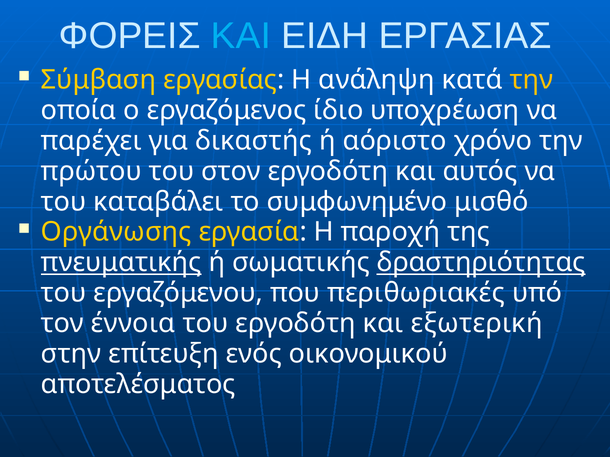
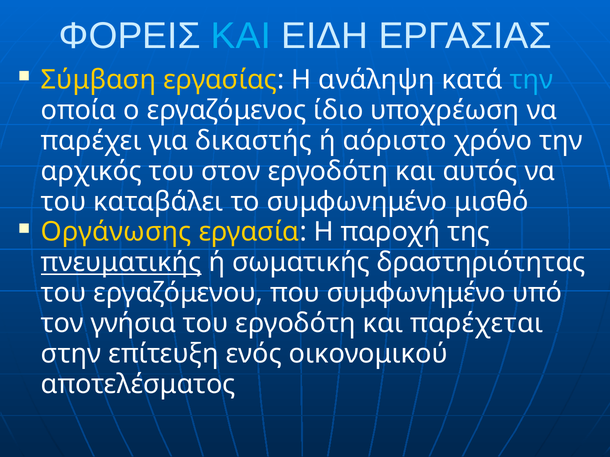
την at (531, 80) colour: yellow -> light blue
πρώτου: πρώτου -> αρχικός
δραστηριότητας underline: present -> none
που περιθωριακές: περιθωριακές -> συμφωνημένο
έννοια: έννοια -> γνήσια
εξωτερική: εξωτερική -> παρέχεται
